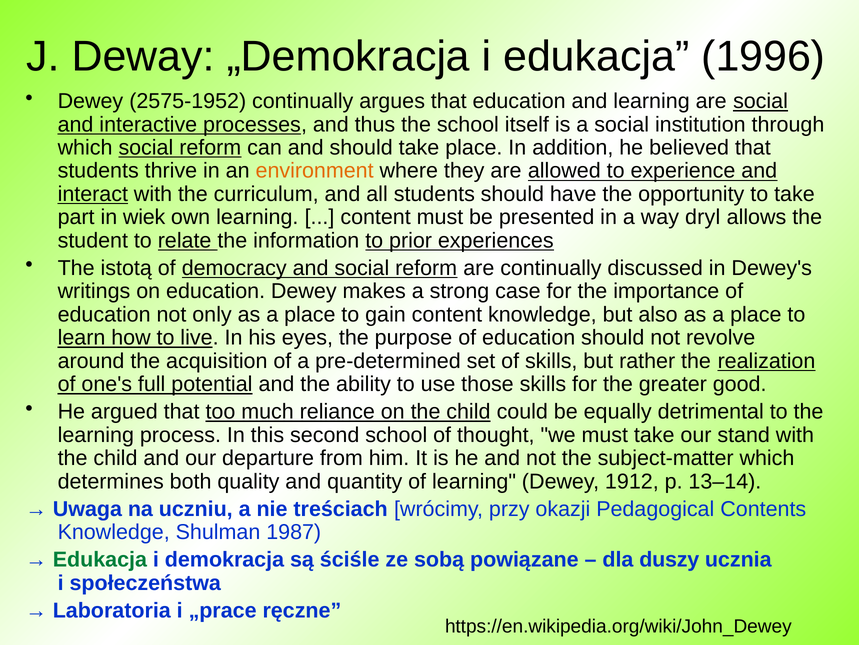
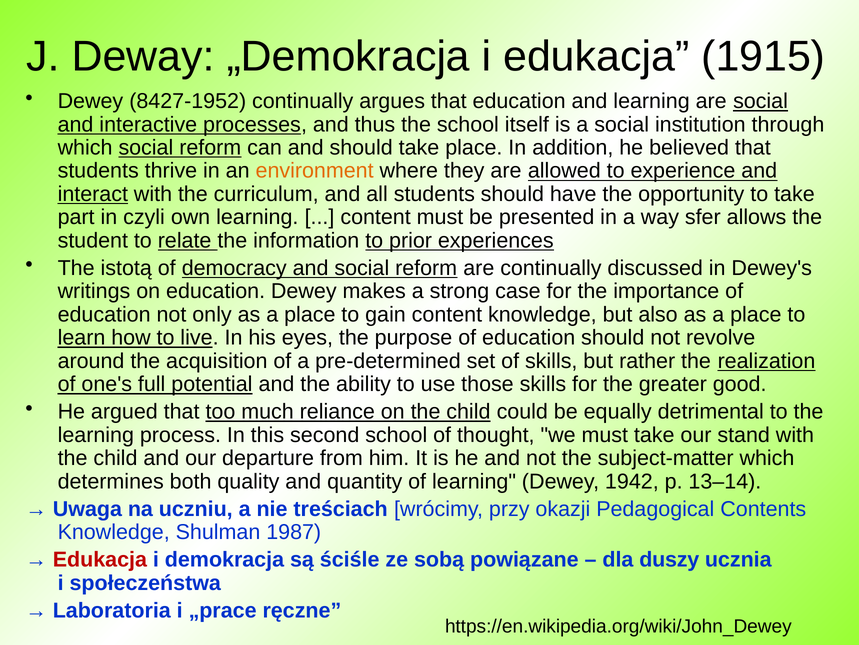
1996: 1996 -> 1915
2575-1952: 2575-1952 -> 8427-1952
wiek: wiek -> czyli
dryl: dryl -> sfer
1912: 1912 -> 1942
Edukacja at (100, 559) colour: green -> red
